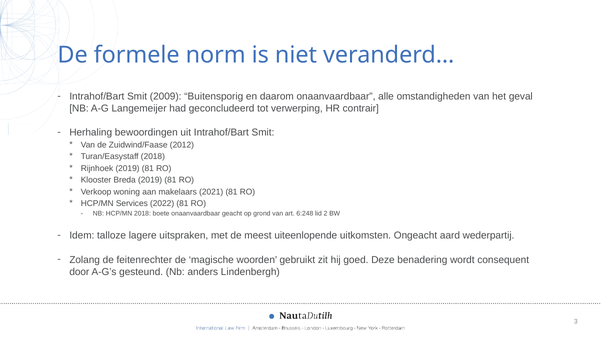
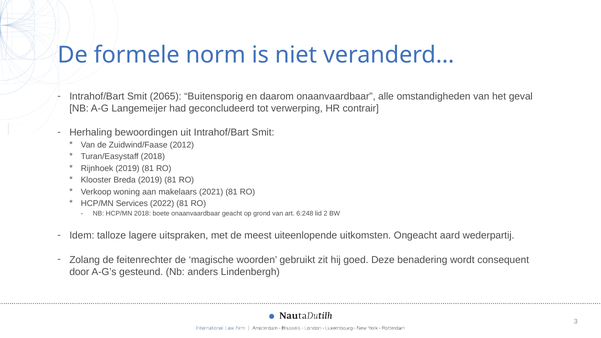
2009: 2009 -> 2065
